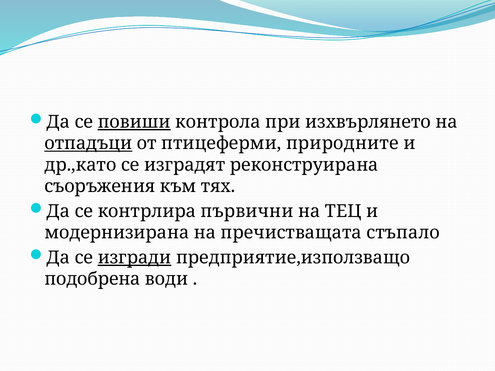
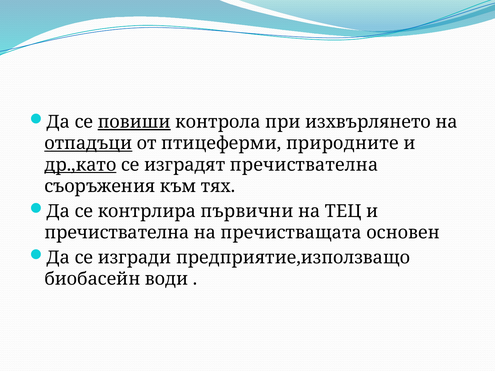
др.,като underline: none -> present
изградят реконструирана: реконструирана -> пречиствателна
модернизирана at (117, 233): модернизирана -> пречиствателна
стъпало: стъпало -> основен
изгради underline: present -> none
подобрена: подобрена -> биобасейн
